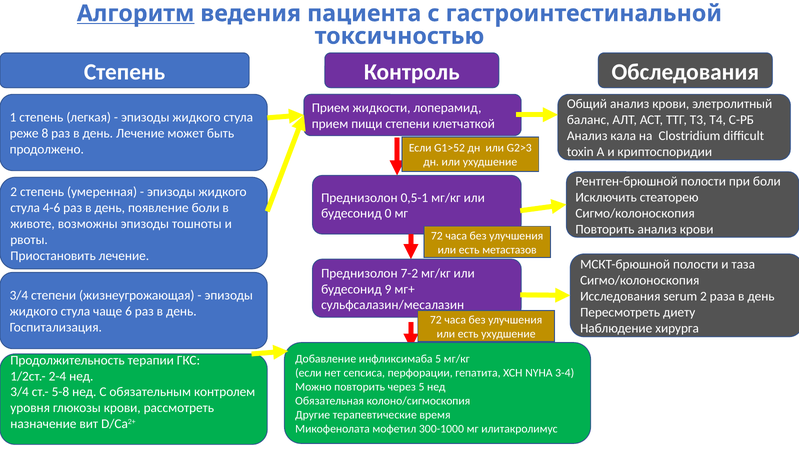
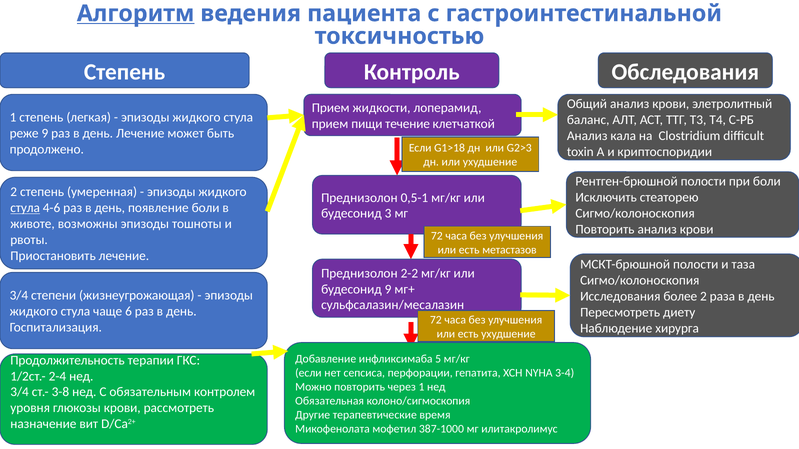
пищи степени: степени -> течение
реже 8: 8 -> 9
G1>52: G1>52 -> G1>18
стула at (25, 208) underline: none -> present
0: 0 -> 3
7-2: 7-2 -> 2-2
serum: serum -> более
через 5: 5 -> 1
5-8: 5-8 -> 3-8
300-1000: 300-1000 -> 387-1000
